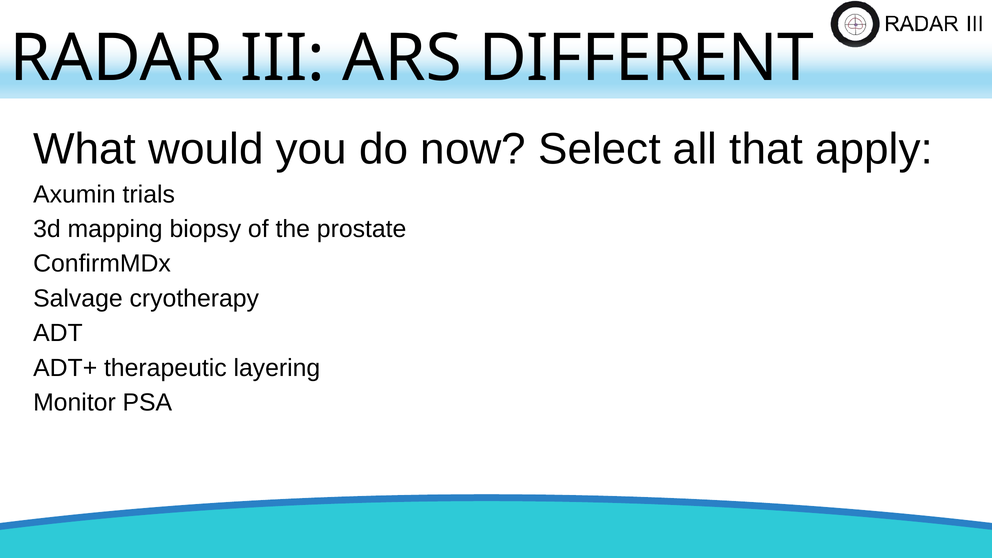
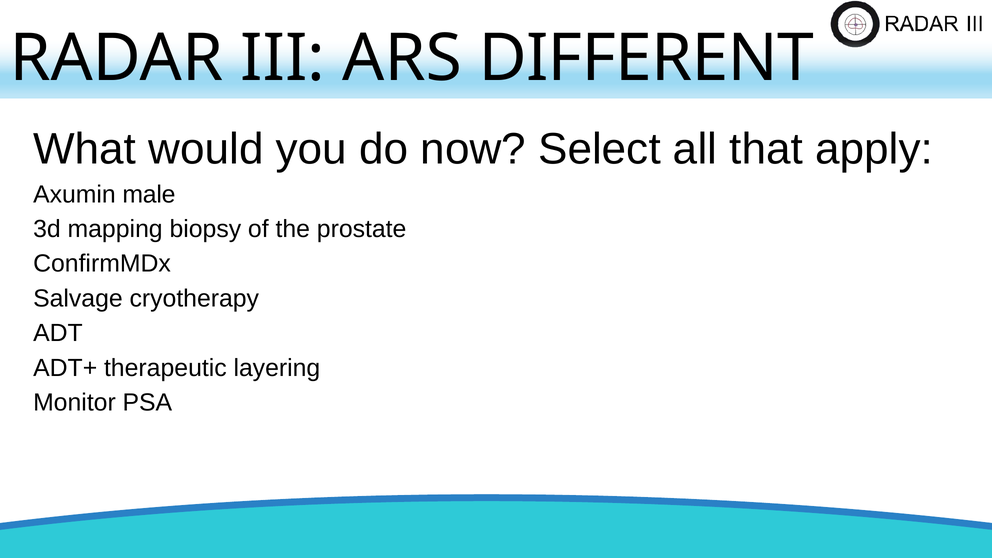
trials: trials -> male
